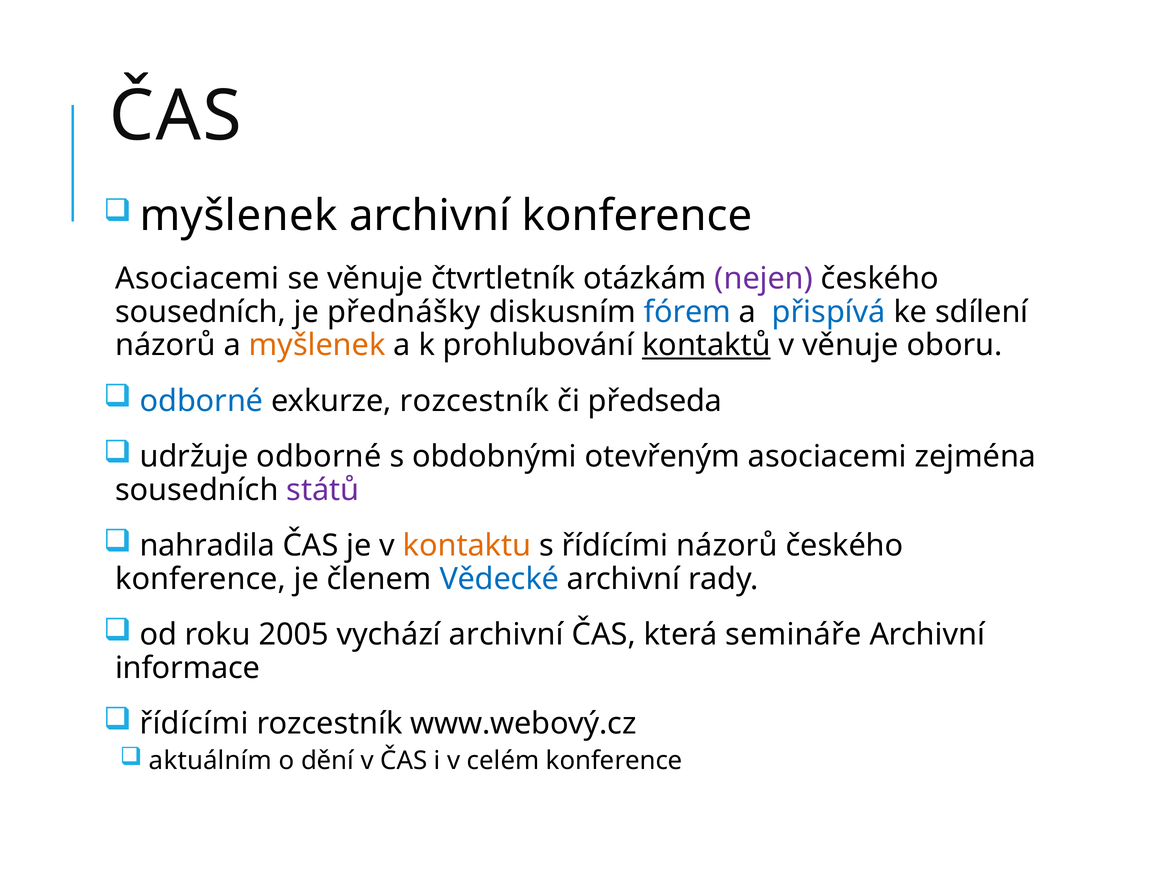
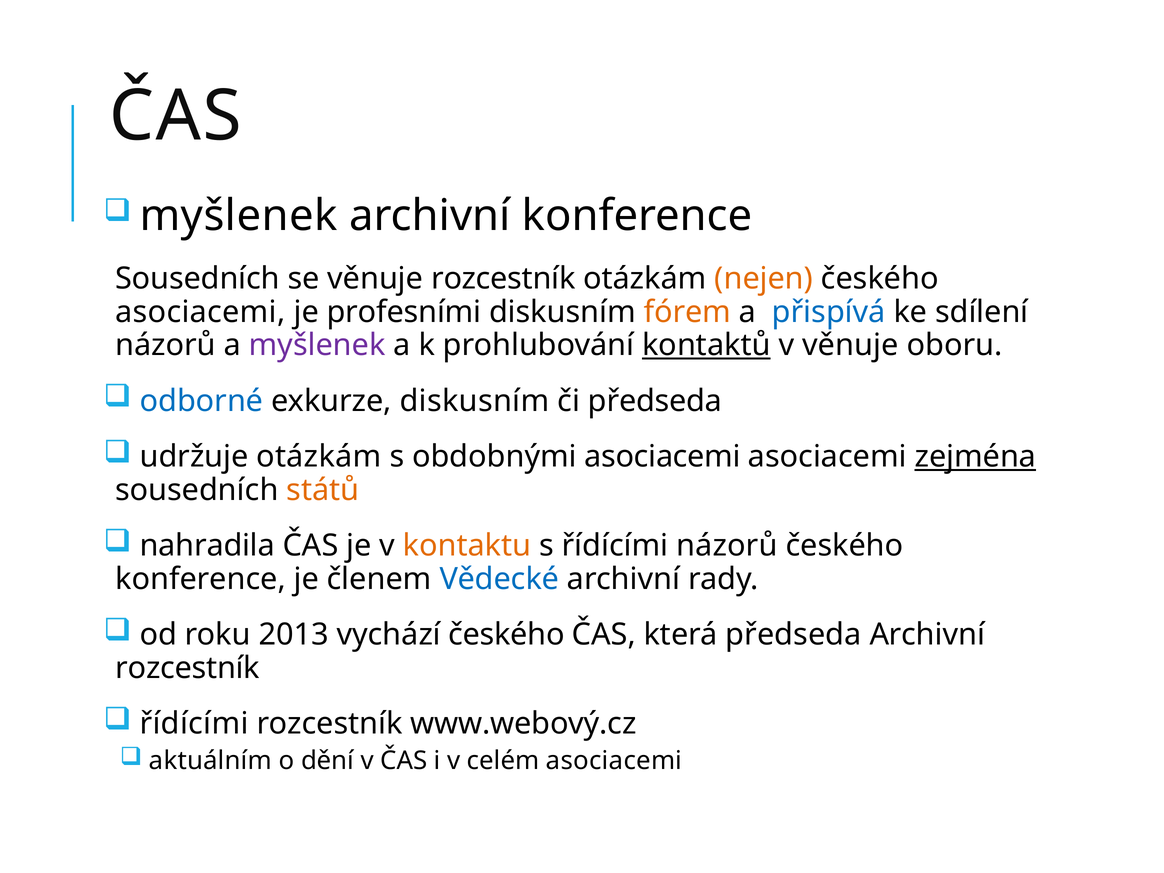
Asociacemi at (197, 279): Asociacemi -> Sousedních
věnuje čtvrtletník: čtvrtletník -> rozcestník
nejen colour: purple -> orange
sousedních at (201, 312): sousedních -> asociacemi
přednášky: přednášky -> profesními
fórem colour: blue -> orange
myšlenek at (317, 345) colour: orange -> purple
exkurze rozcestník: rozcestník -> diskusním
udržuje odborné: odborné -> otázkám
obdobnými otevřeným: otevřeným -> asociacemi
zejména underline: none -> present
států colour: purple -> orange
2005: 2005 -> 2013
vychází archivní: archivní -> českého
která semináře: semináře -> předseda
informace at (188, 668): informace -> rozcestník
celém konference: konference -> asociacemi
